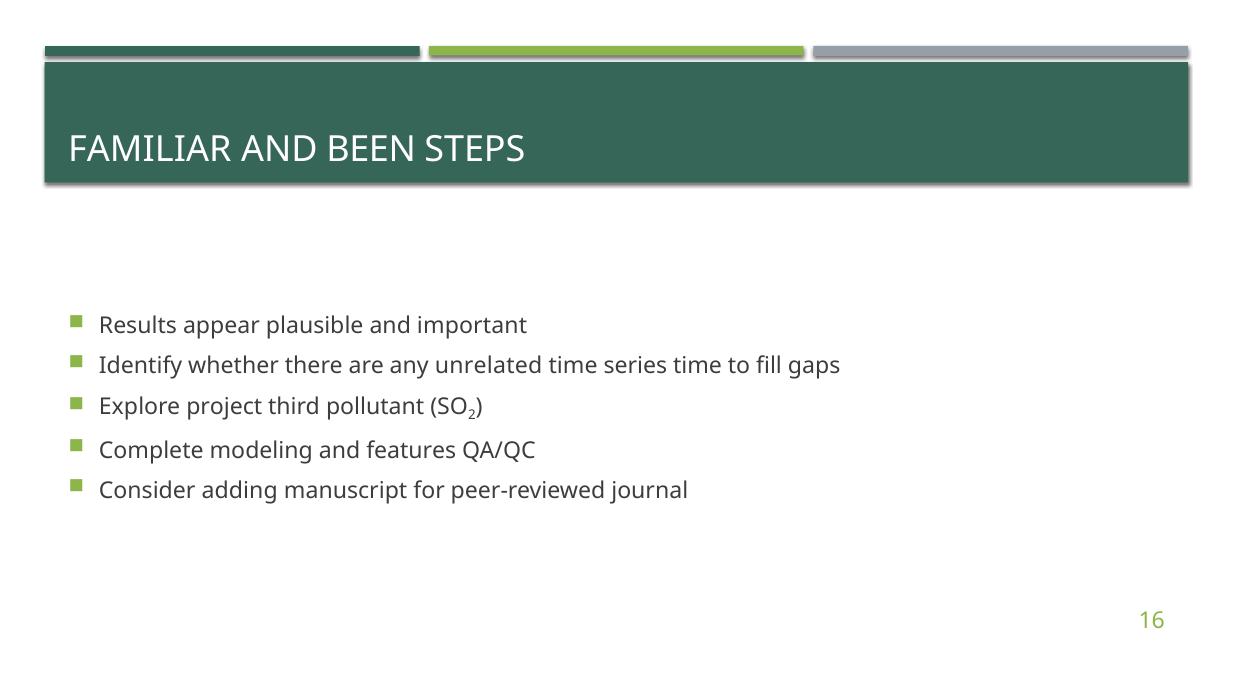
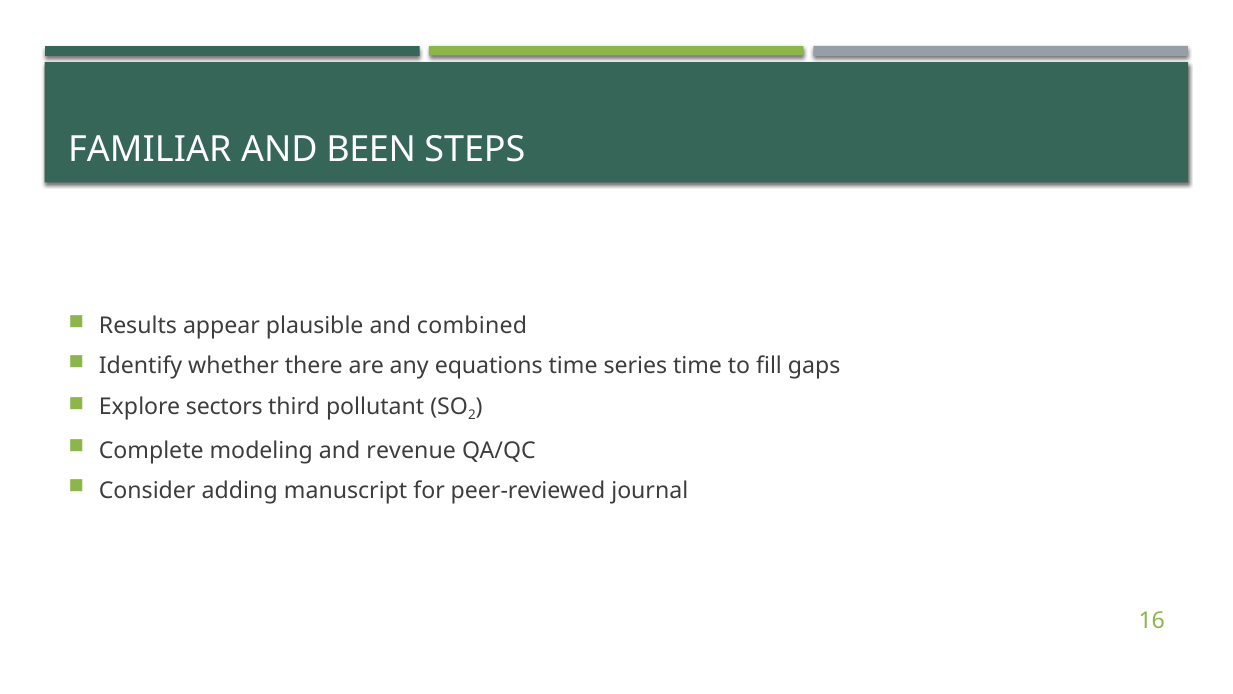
important: important -> combined
unrelated: unrelated -> equations
project: project -> sectors
features: features -> revenue
